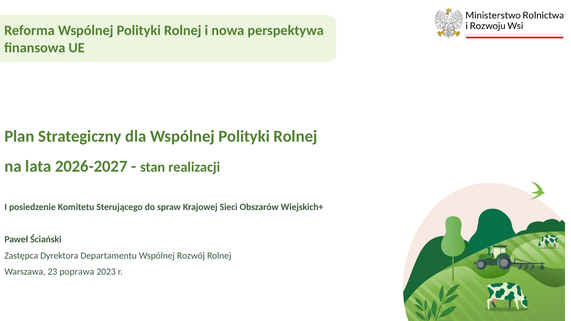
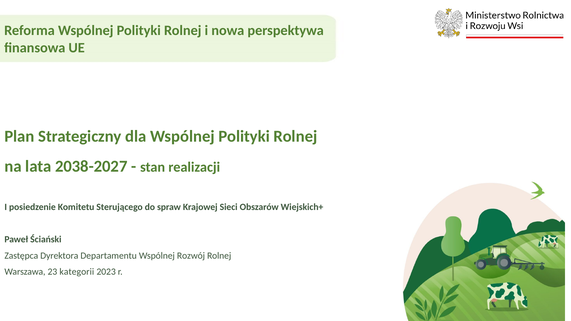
2026-2027: 2026-2027 -> 2038-2027
poprawa: poprawa -> kategorii
